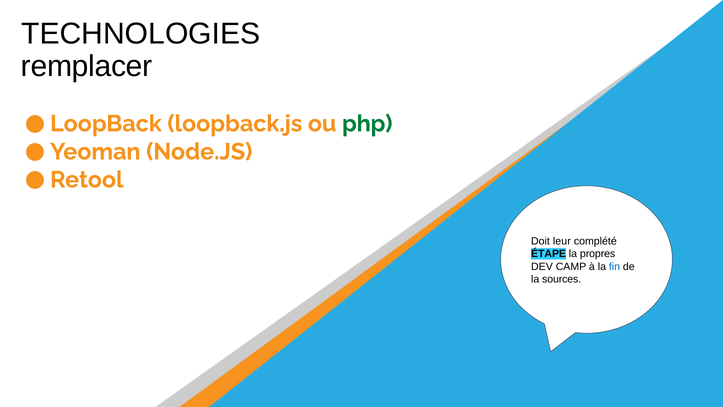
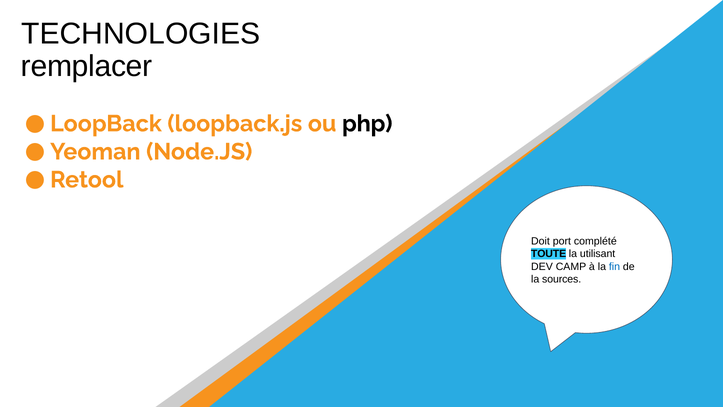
php colour: green -> black
leur: leur -> port
ÉTAPE: ÉTAPE -> TOUTE
propres: propres -> utilisant
